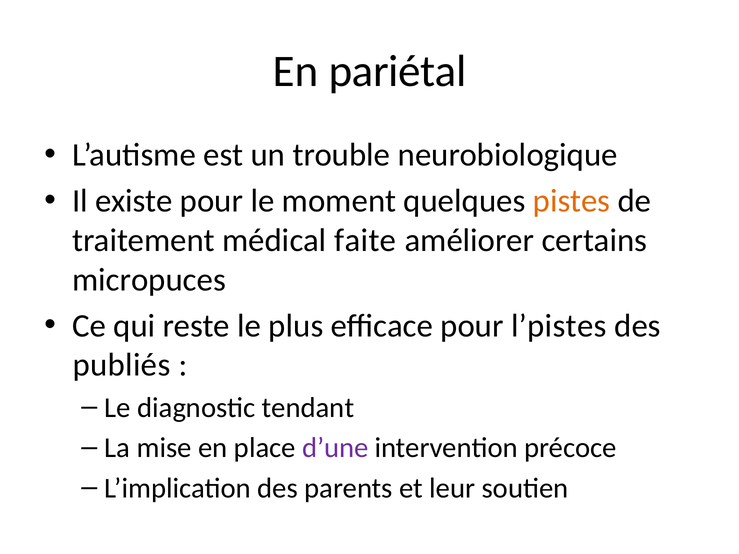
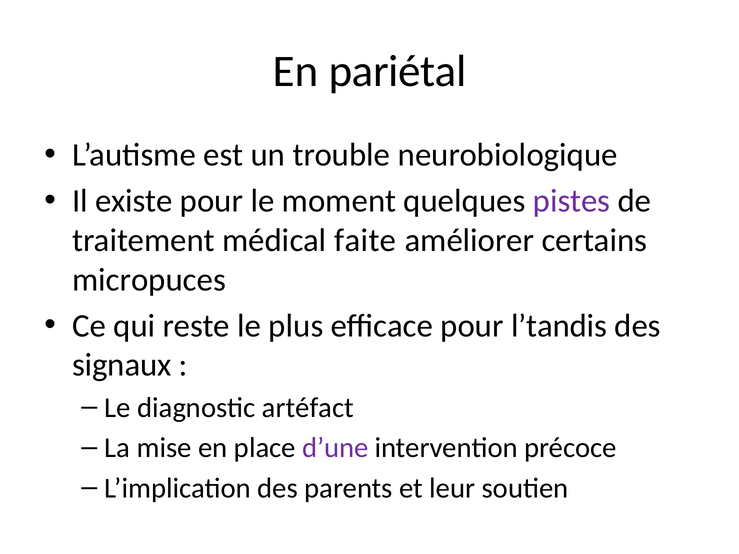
pistes colour: orange -> purple
l’pistes: l’pistes -> l’tandis
publiés: publiés -> signaux
tendant: tendant -> artéfact
